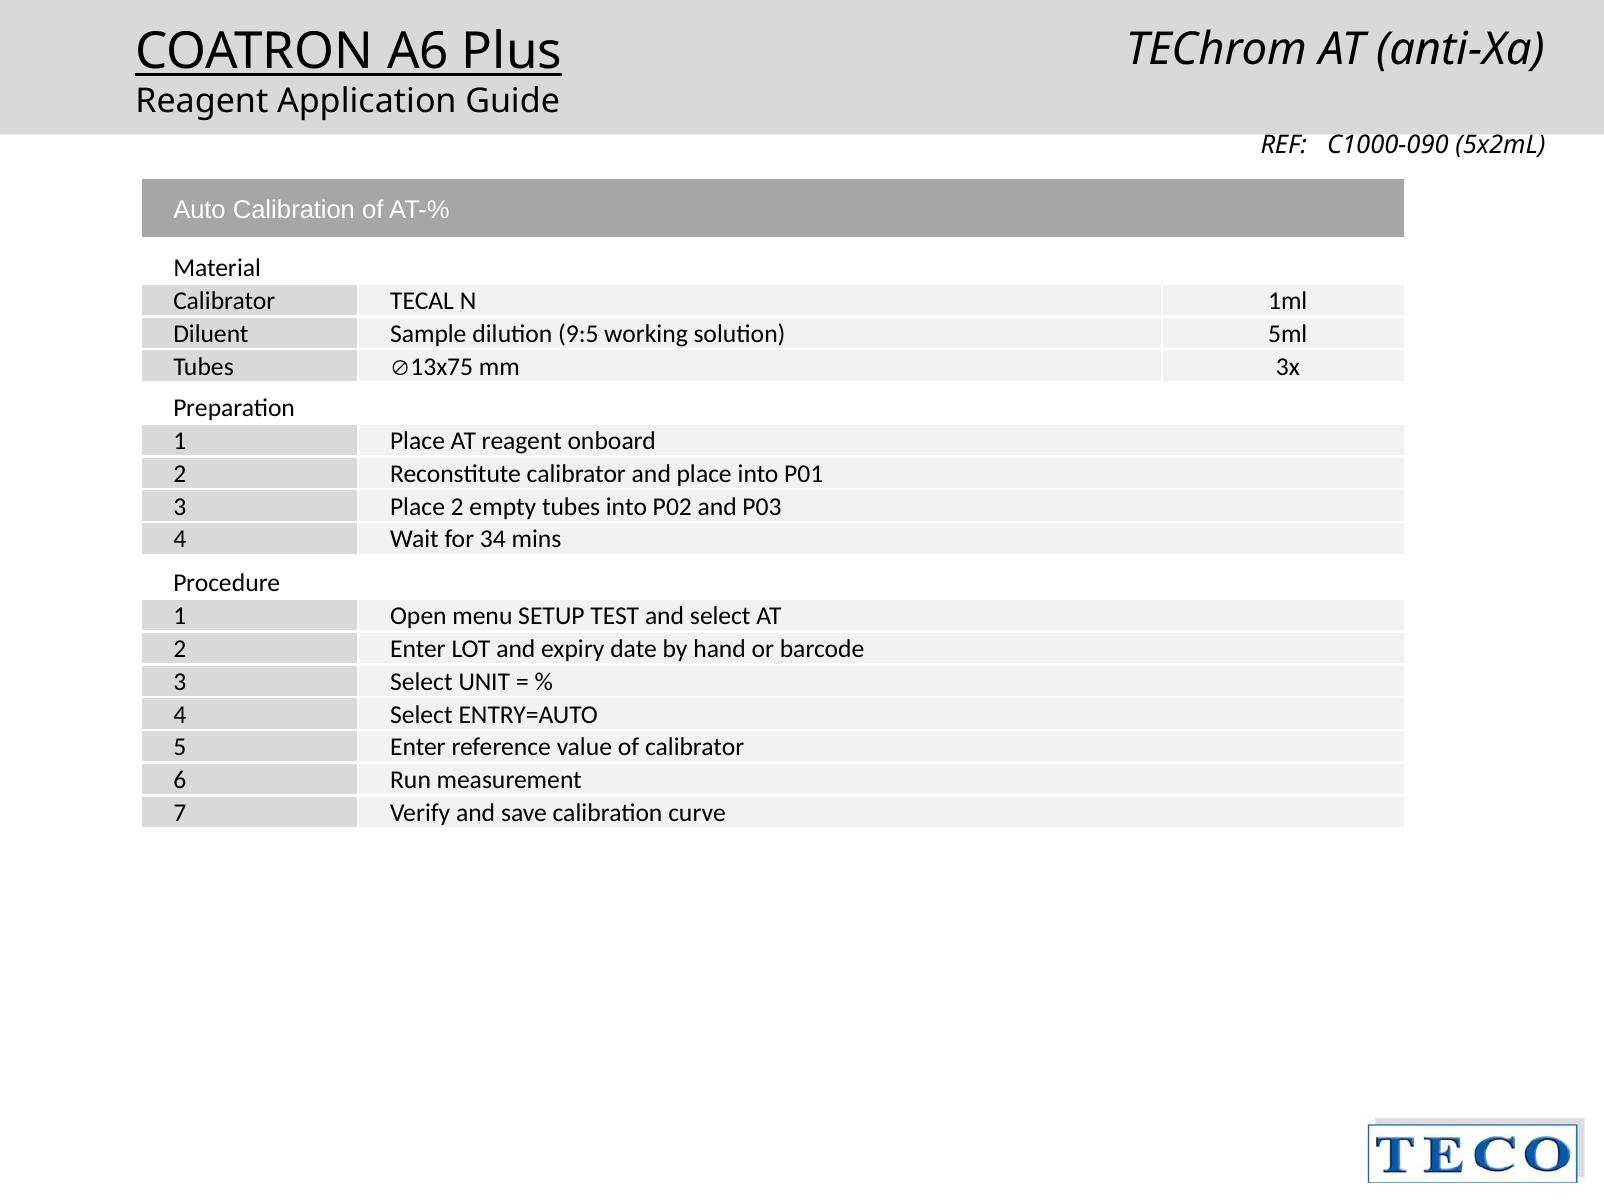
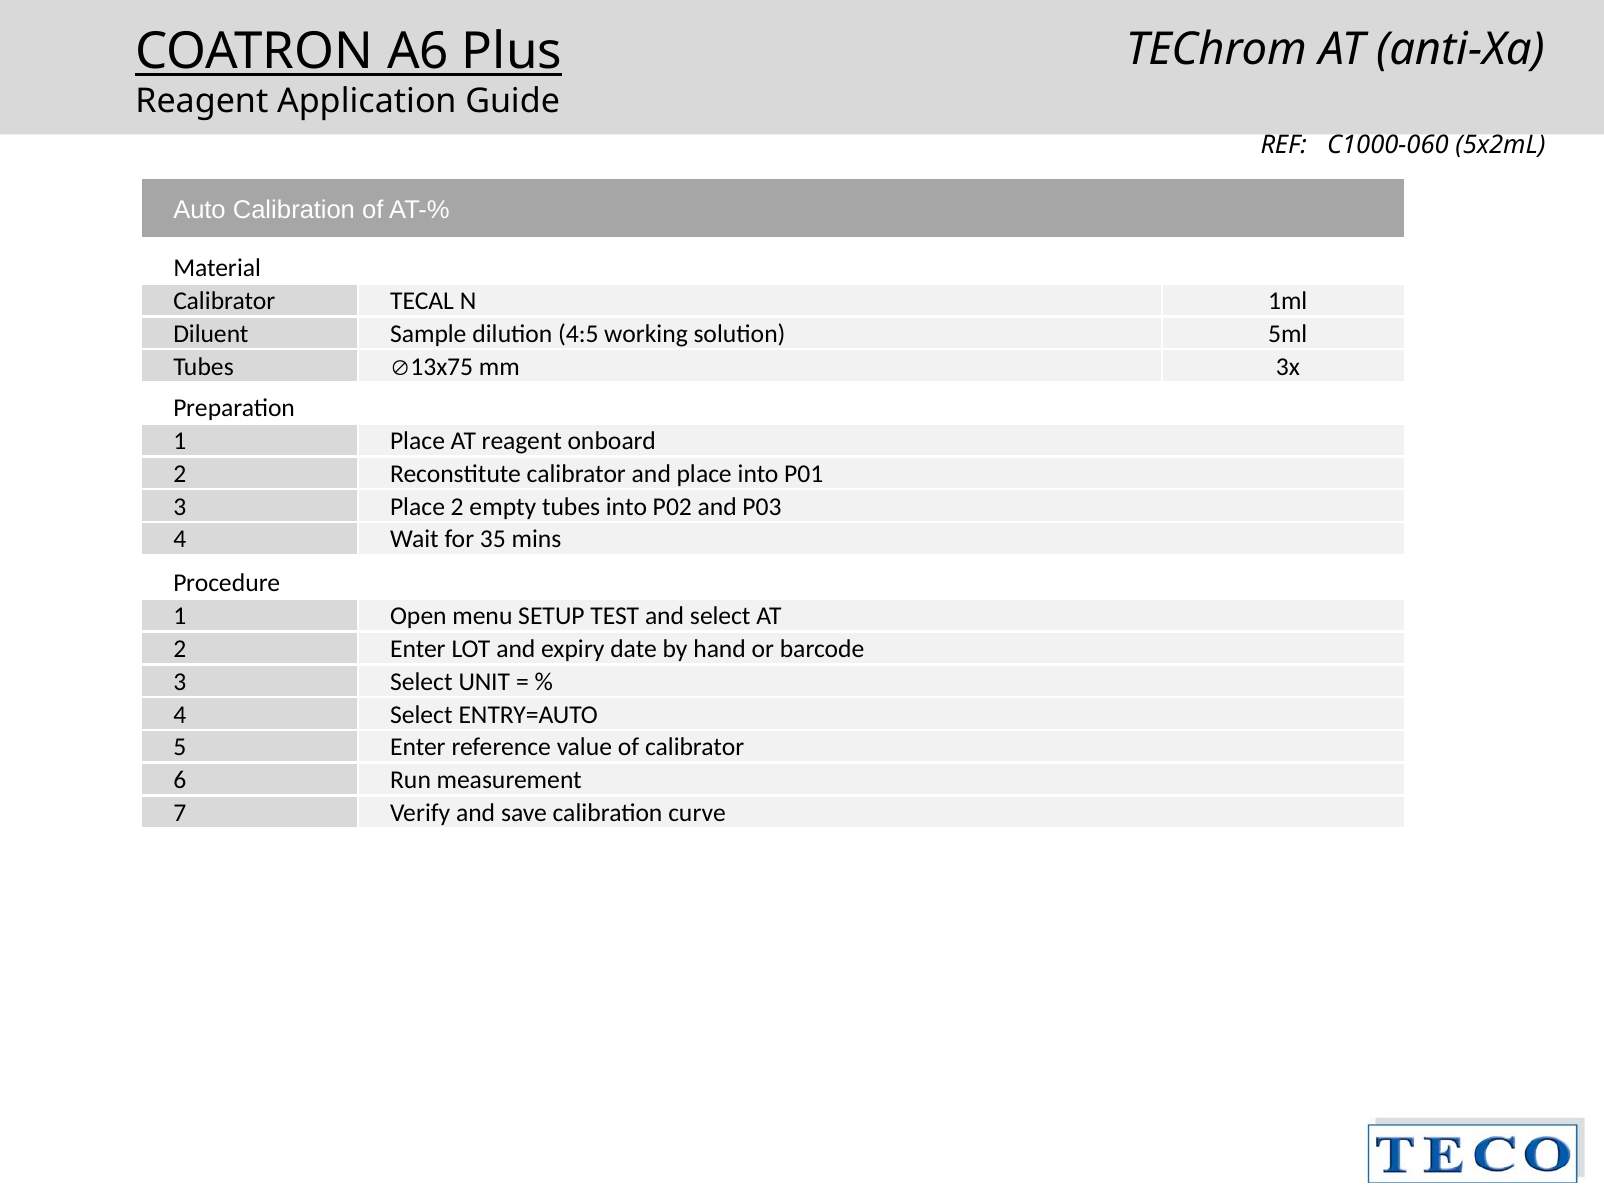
C1000-090: C1000-090 -> C1000-060
9:5: 9:5 -> 4:5
34: 34 -> 35
